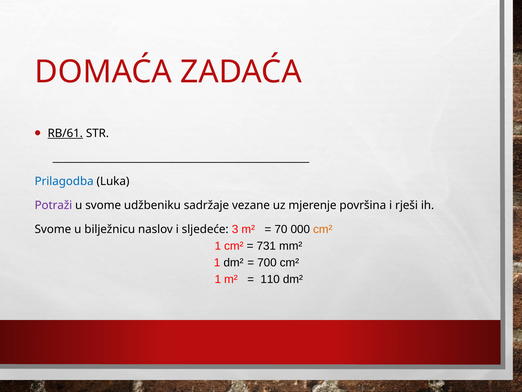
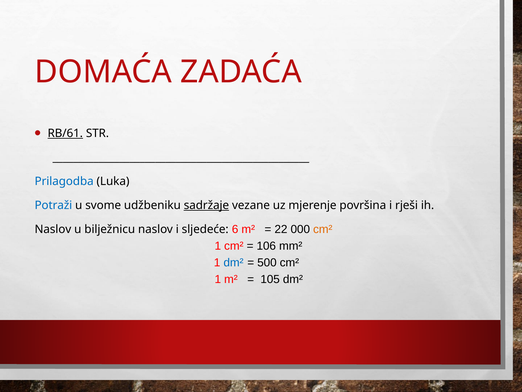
Potraži colour: purple -> blue
sadržaje underline: none -> present
Svome at (53, 229): Svome -> Naslov
3: 3 -> 6
70: 70 -> 22
731: 731 -> 106
dm² at (233, 262) colour: black -> blue
700: 700 -> 500
110: 110 -> 105
